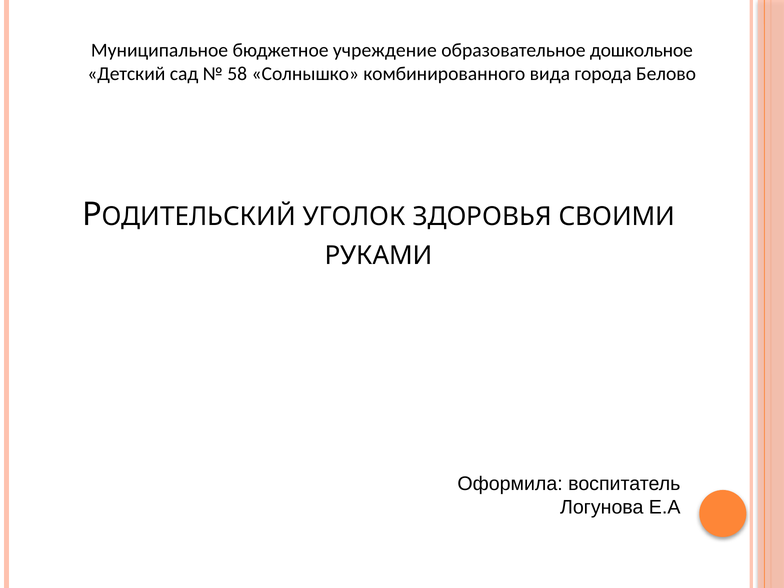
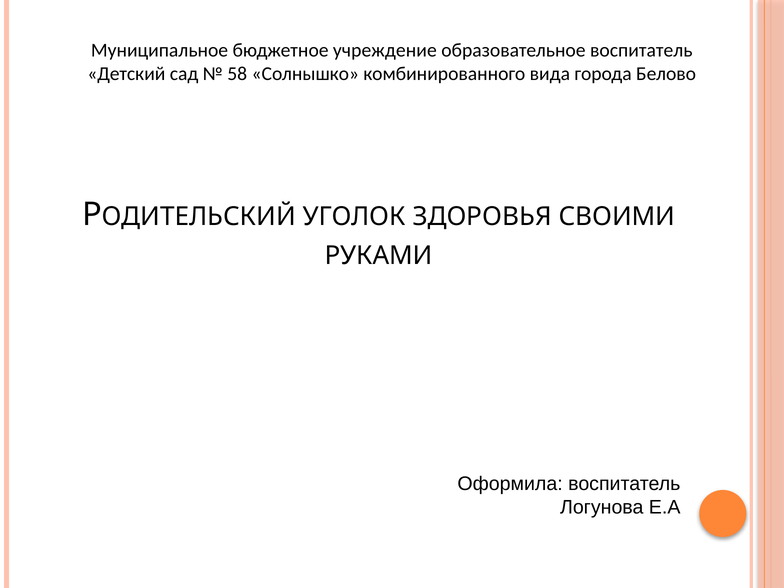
образовательное дошкольное: дошкольное -> воспитатель
